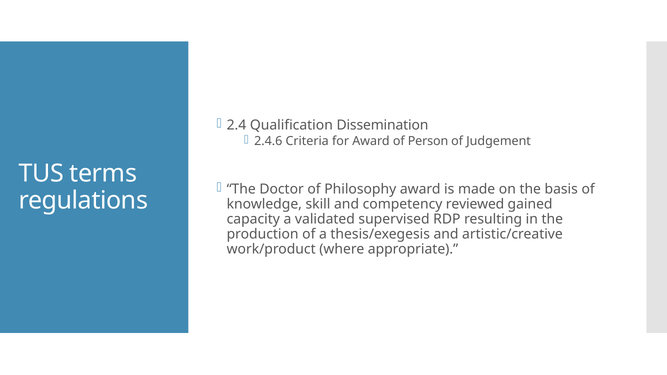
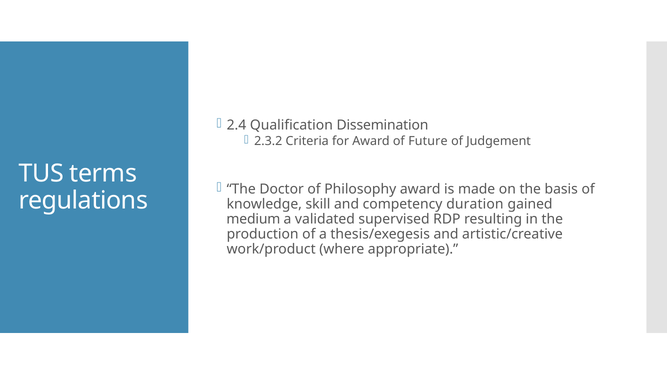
2.4.6: 2.4.6 -> 2.3.2
Person: Person -> Future
reviewed: reviewed -> duration
capacity: capacity -> medium
